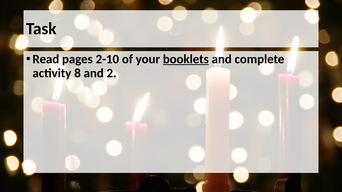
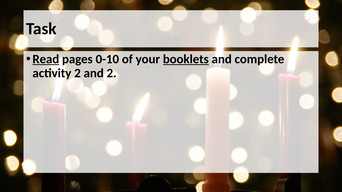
Read underline: none -> present
2-10: 2-10 -> 0-10
activity 8: 8 -> 2
